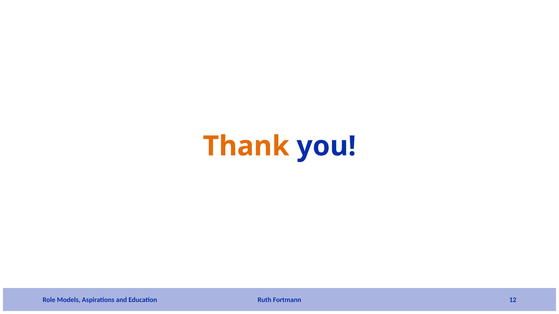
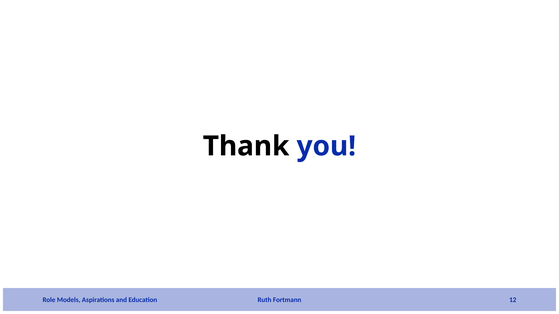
Thank colour: orange -> black
